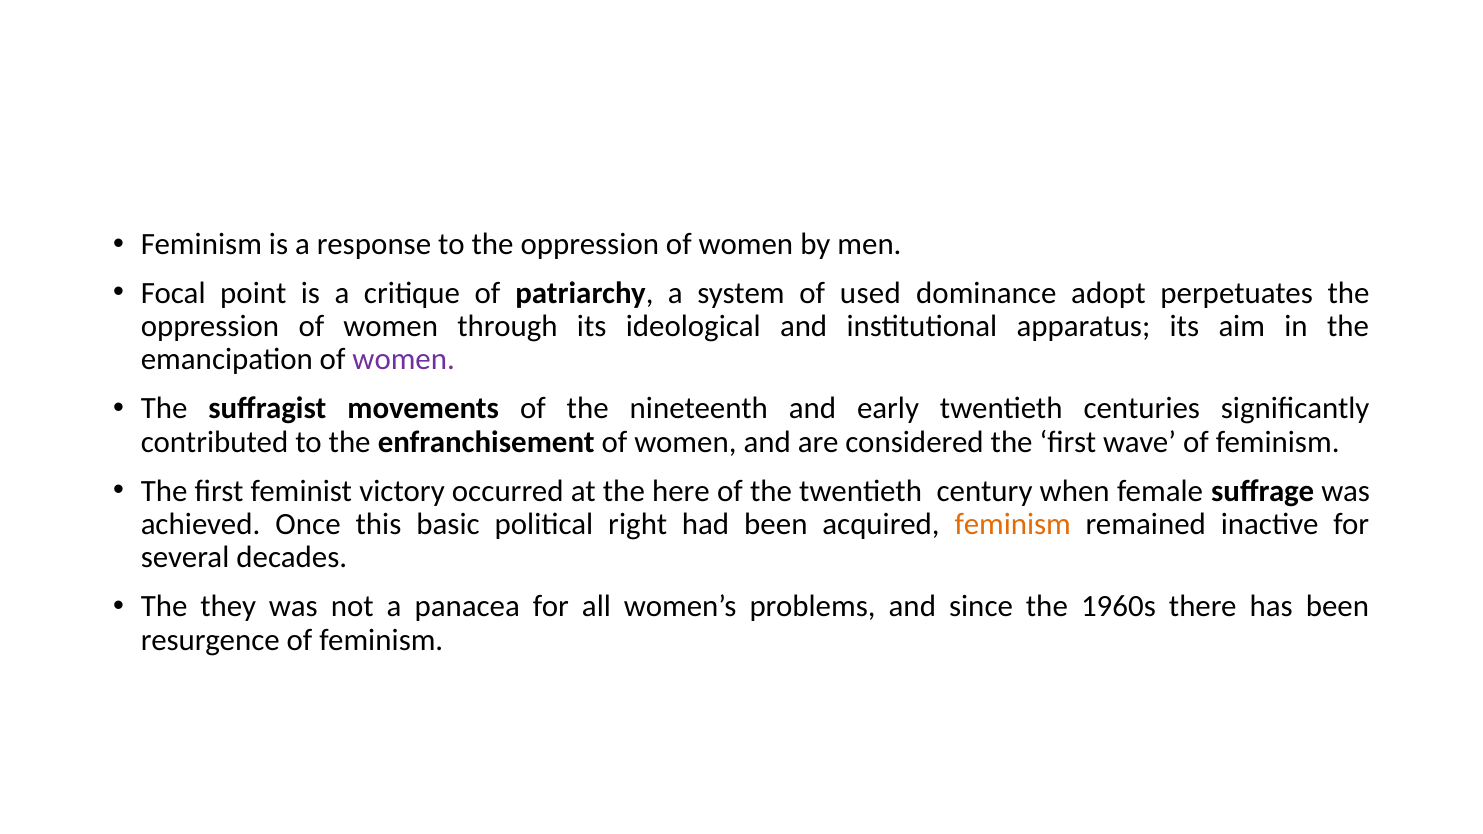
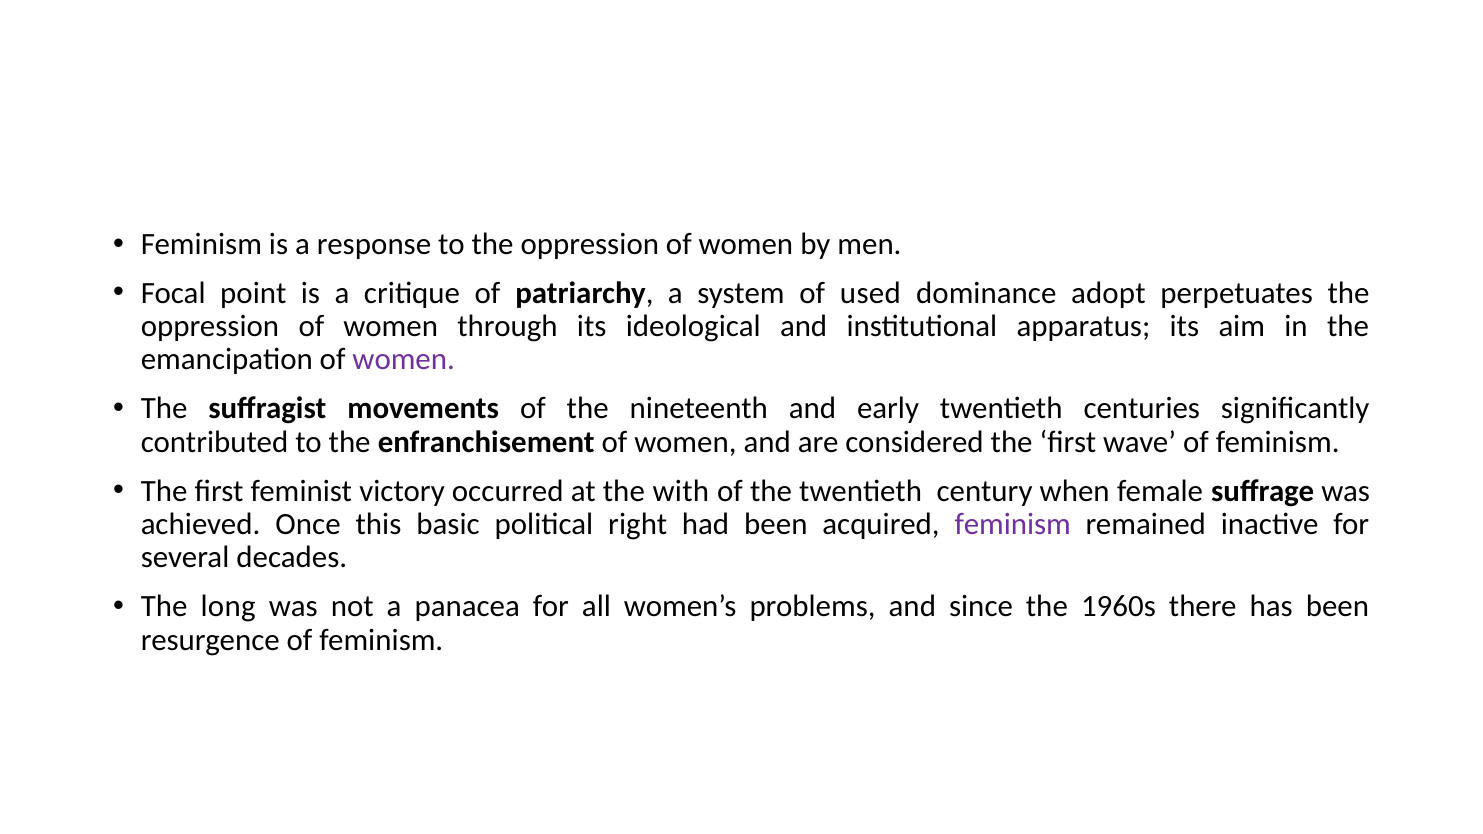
here: here -> with
feminism at (1013, 524) colour: orange -> purple
they: they -> long
